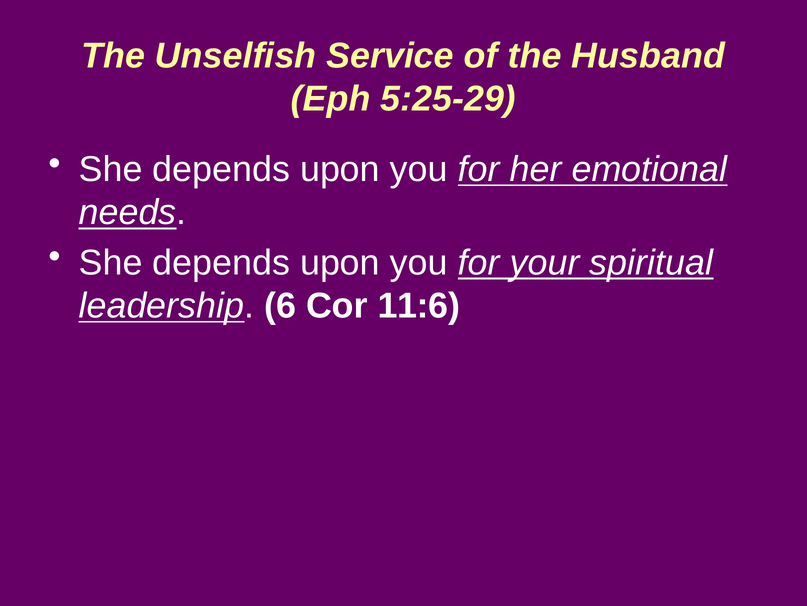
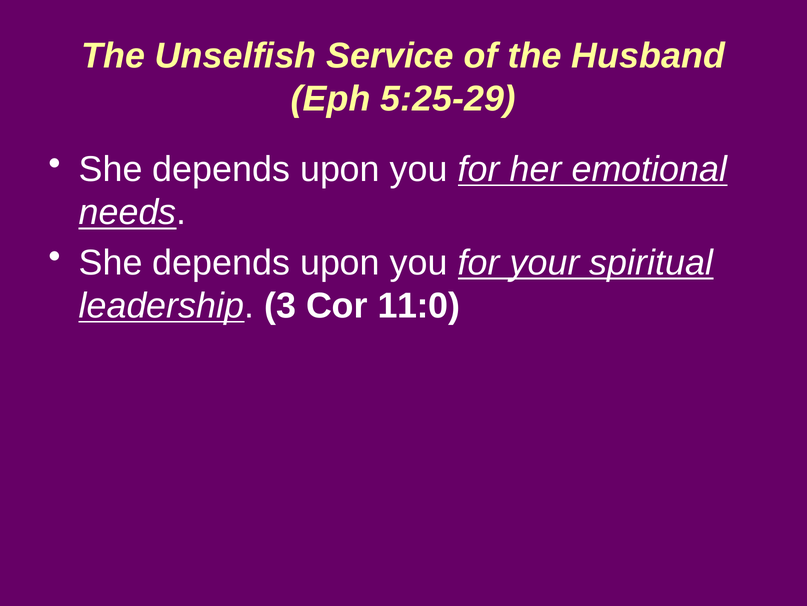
6: 6 -> 3
11:6: 11:6 -> 11:0
